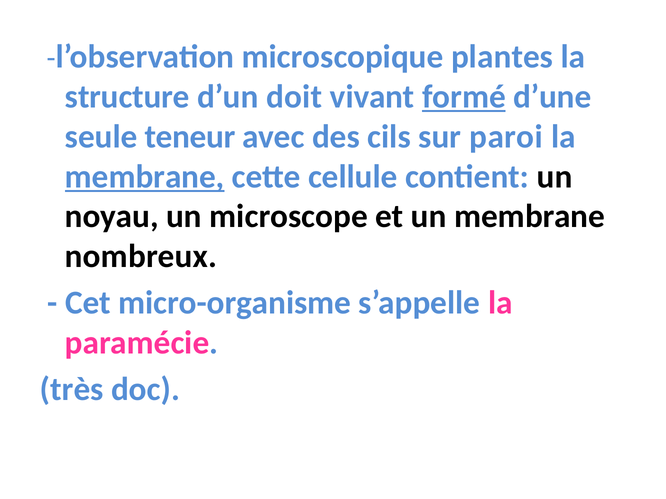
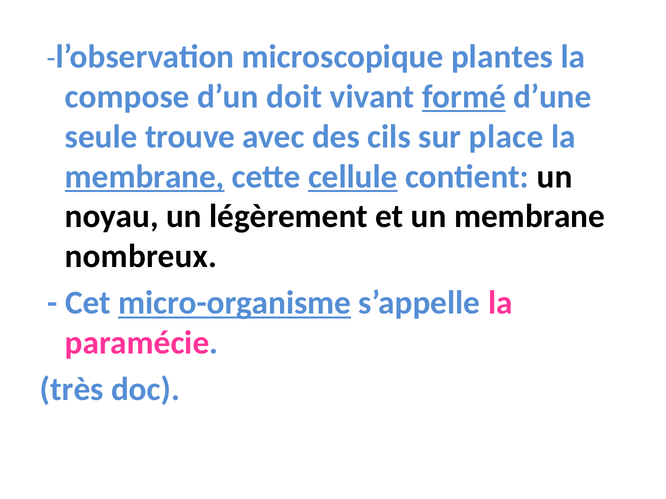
structure: structure -> compose
teneur: teneur -> trouve
paroi: paroi -> place
cellule underline: none -> present
microscope: microscope -> légèrement
micro-organisme underline: none -> present
